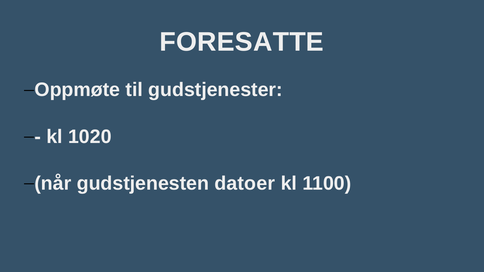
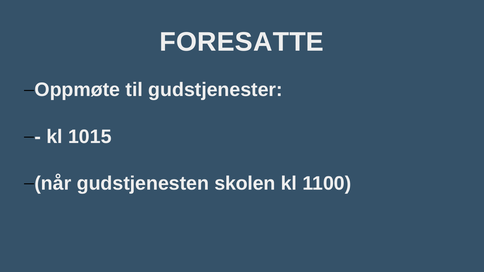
1020: 1020 -> 1015
datoer: datoer -> skolen
